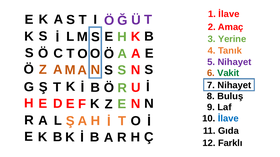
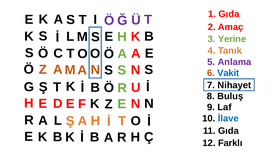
1 İlave: İlave -> Gıda
5 Nihayet: Nihayet -> Anlama
Vakit colour: green -> blue
